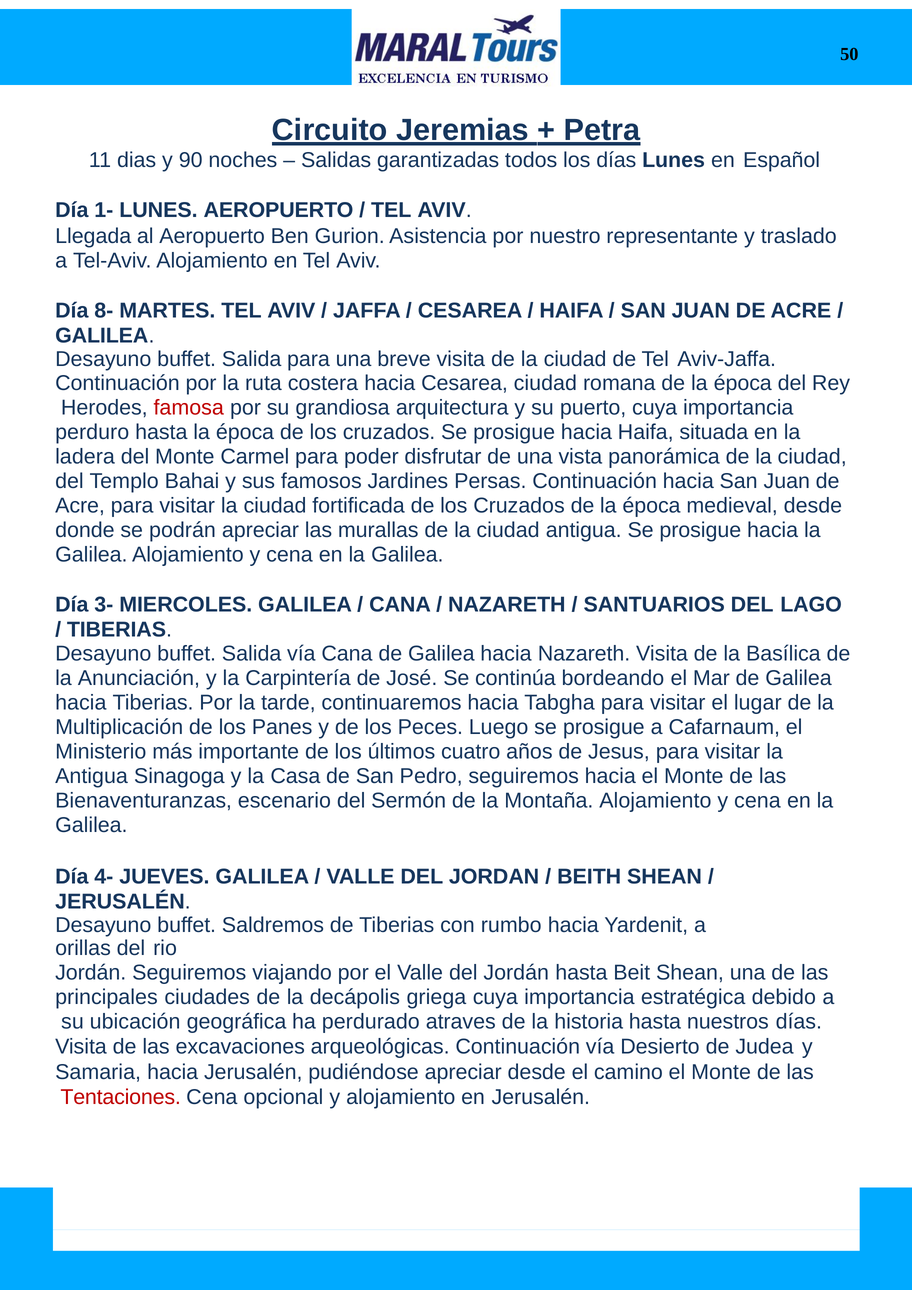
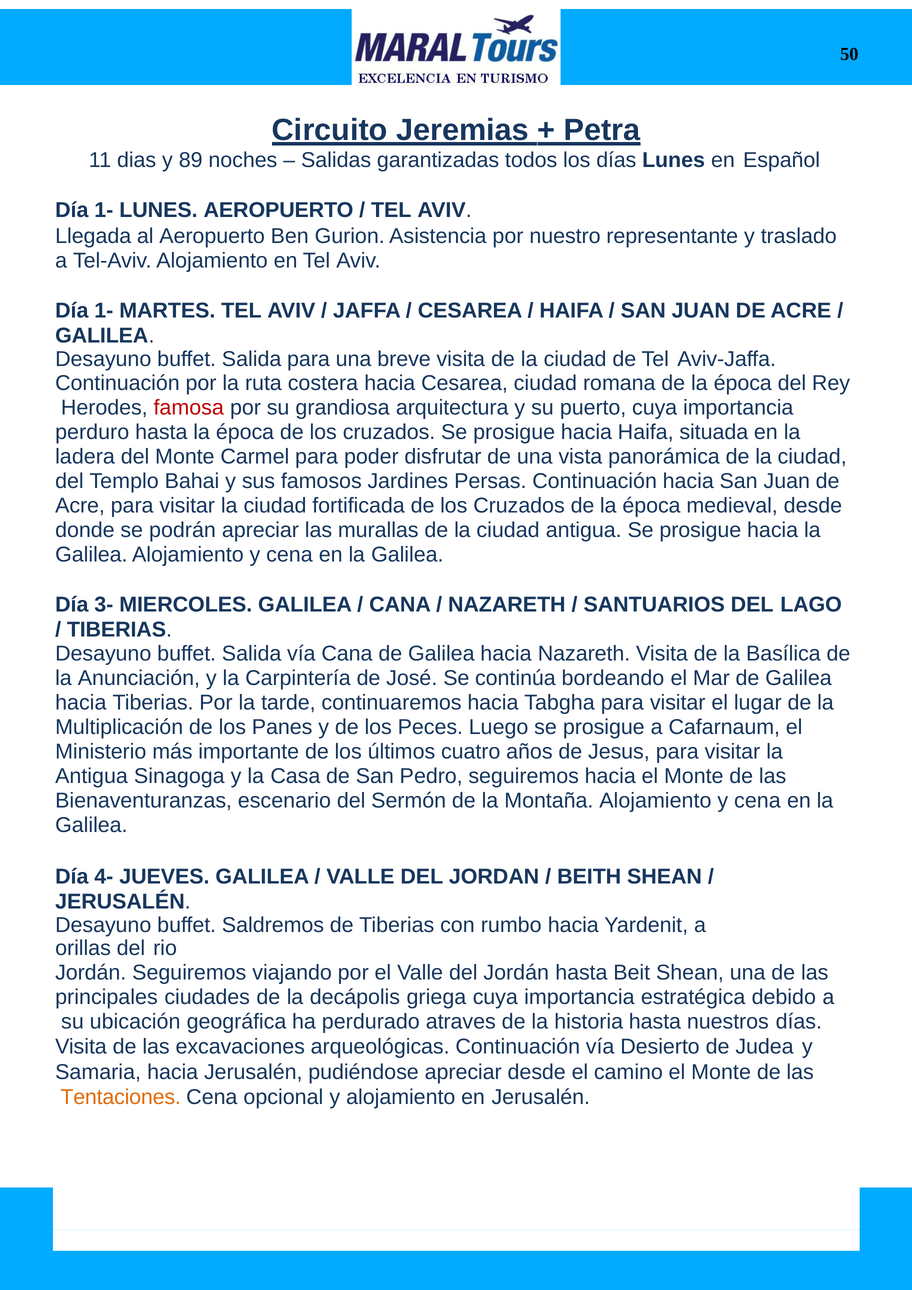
90: 90 -> 89
8- at (104, 311): 8- -> 1-
Tentaciones colour: red -> orange
